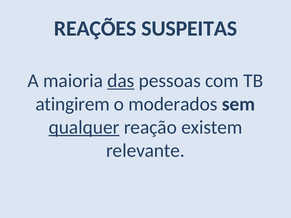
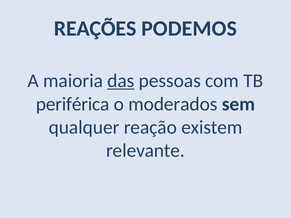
SUSPEITAS: SUSPEITAS -> PODEMOS
atingirem: atingirem -> periférica
qualquer underline: present -> none
